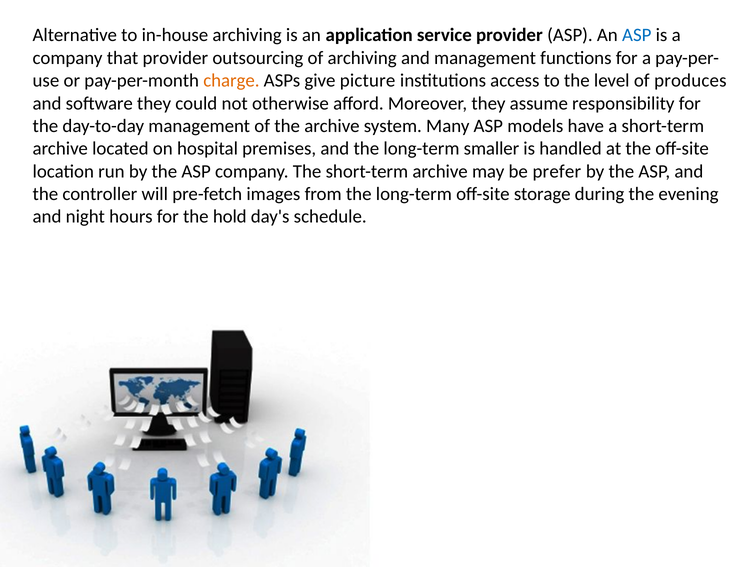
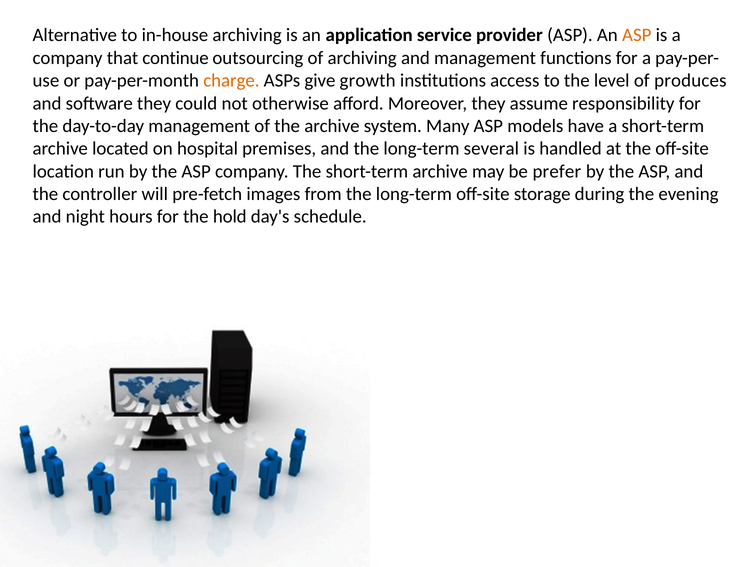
ASP at (637, 35) colour: blue -> orange
that provider: provider -> continue
picture: picture -> growth
smaller: smaller -> several
